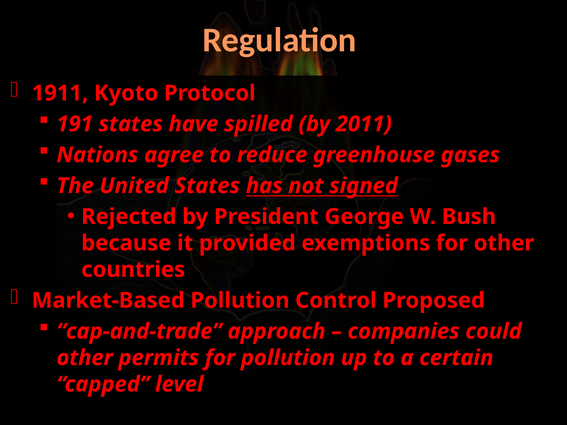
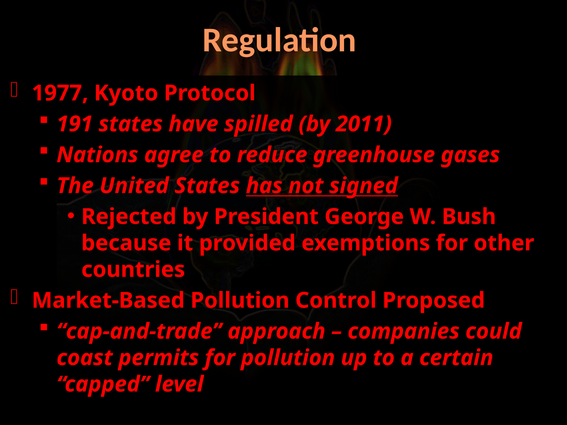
1911: 1911 -> 1977
other at (85, 358): other -> coast
